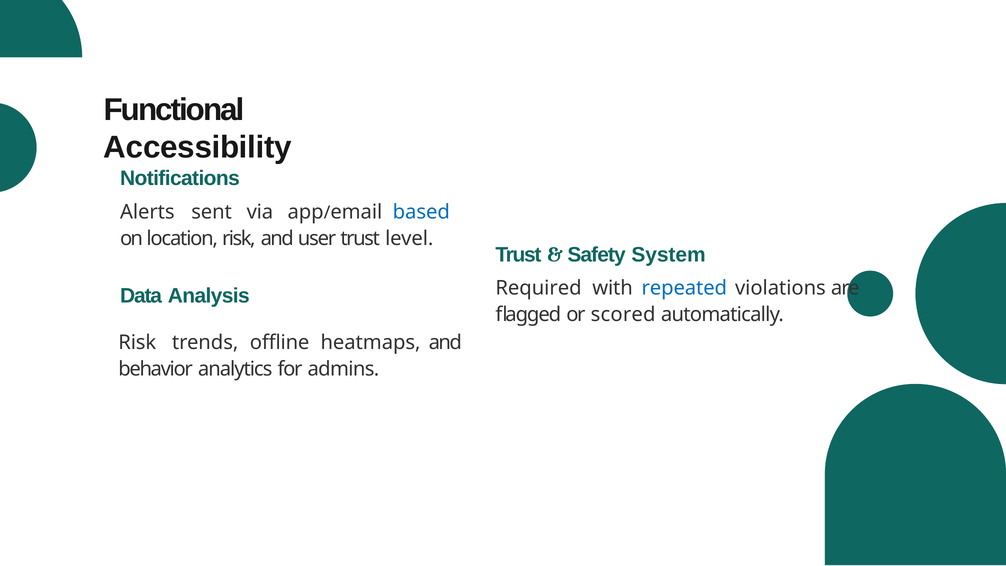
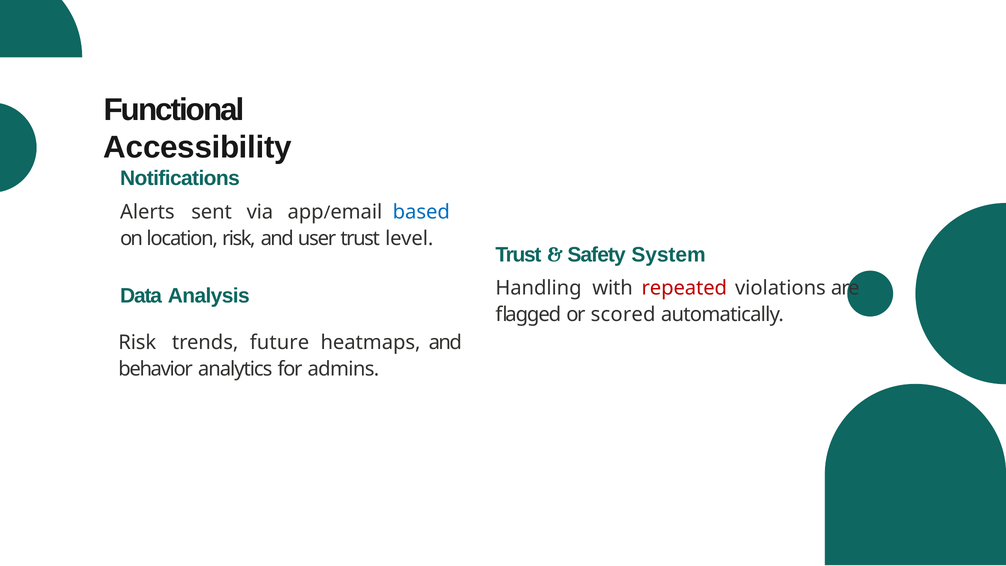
Required: Required -> Handling
repeated colour: blue -> red
offline: offline -> future
